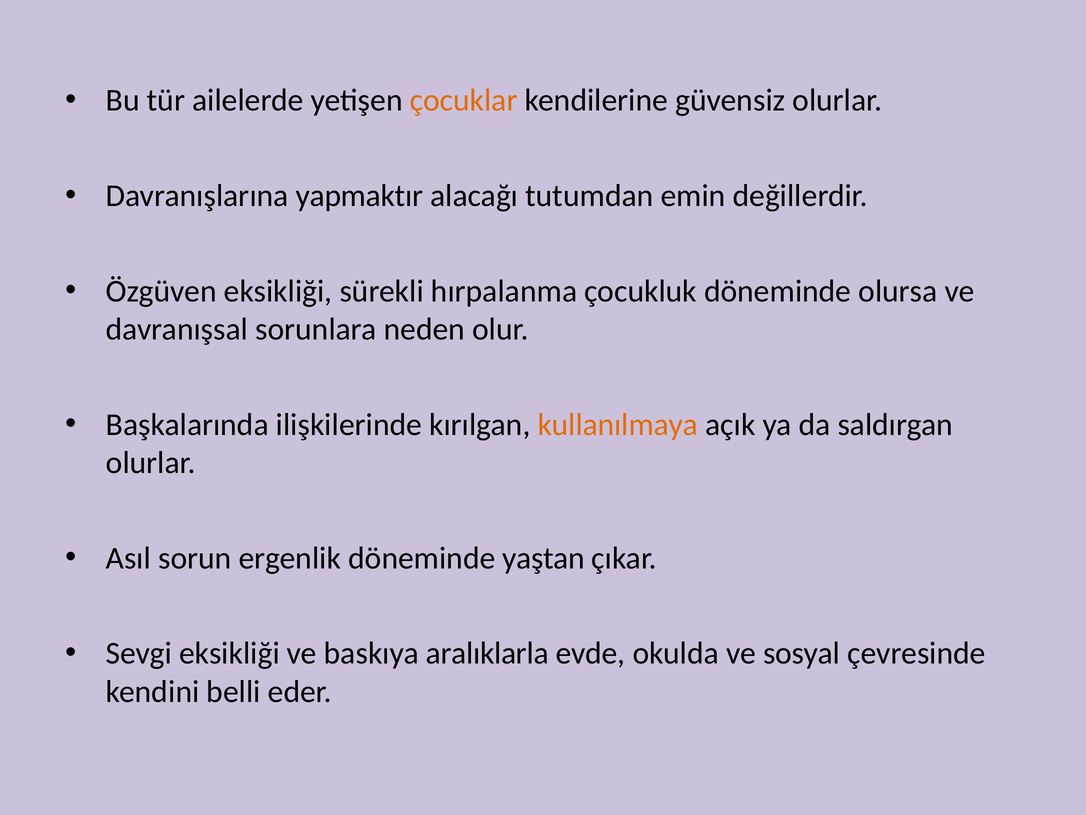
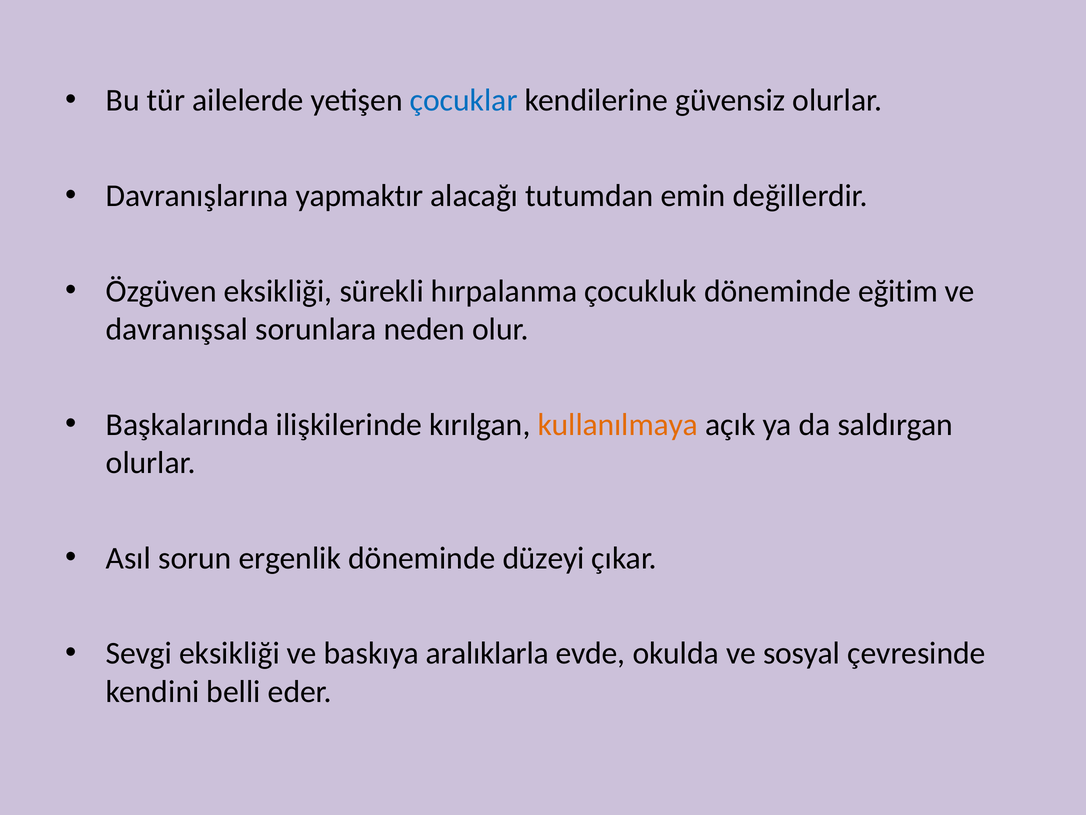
çocuklar colour: orange -> blue
olursa: olursa -> eğitim
yaştan: yaştan -> düzeyi
